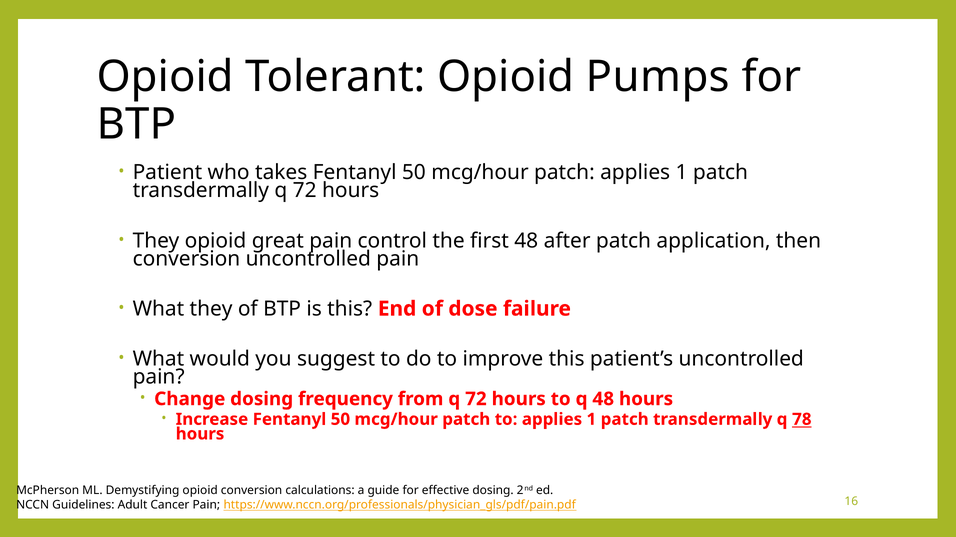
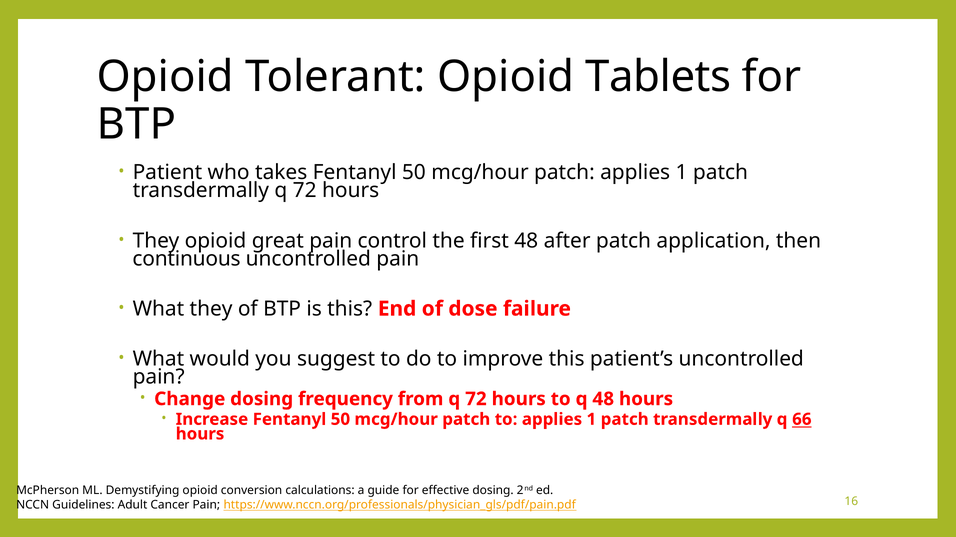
Pumps: Pumps -> Tablets
conversion at (186, 259): conversion -> continuous
78: 78 -> 66
